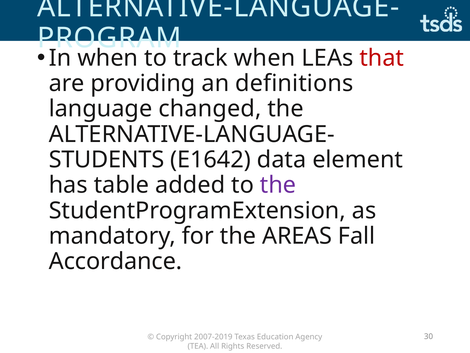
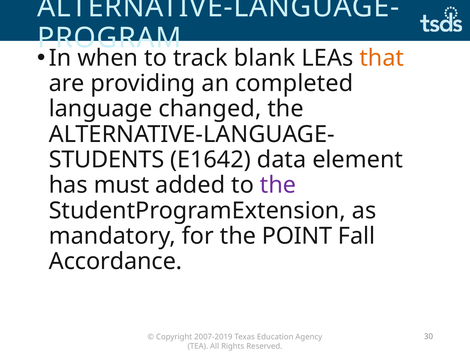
track when: when -> blank
that colour: red -> orange
definitions: definitions -> completed
table: table -> must
AREAS: AREAS -> POINT
